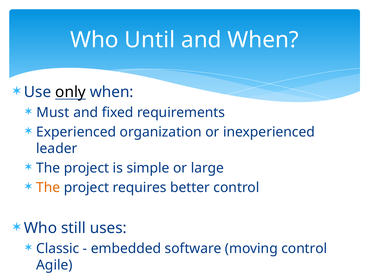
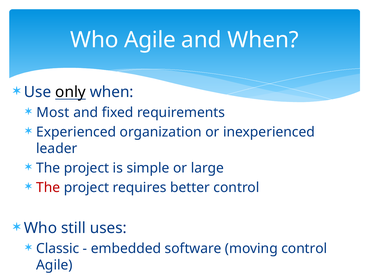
Who Until: Until -> Agile
Must: Must -> Most
The at (48, 188) colour: orange -> red
